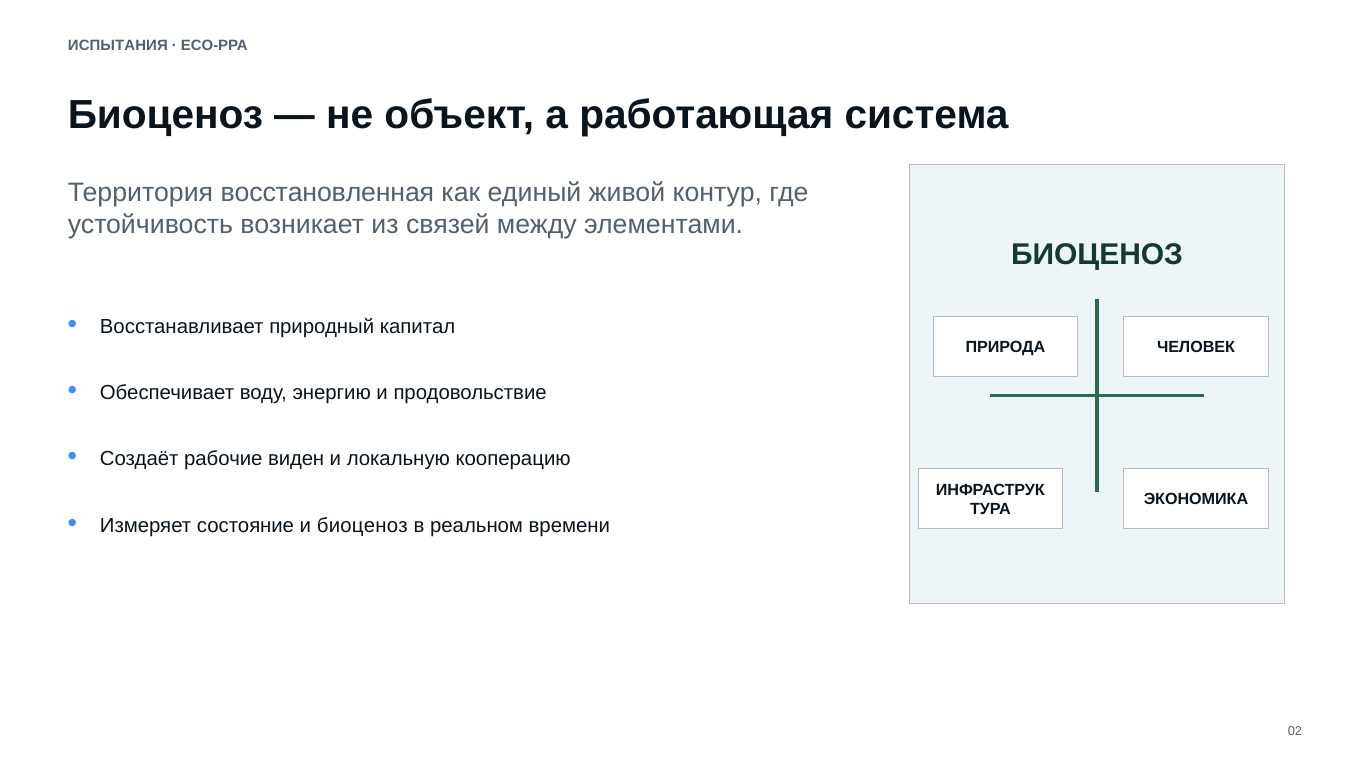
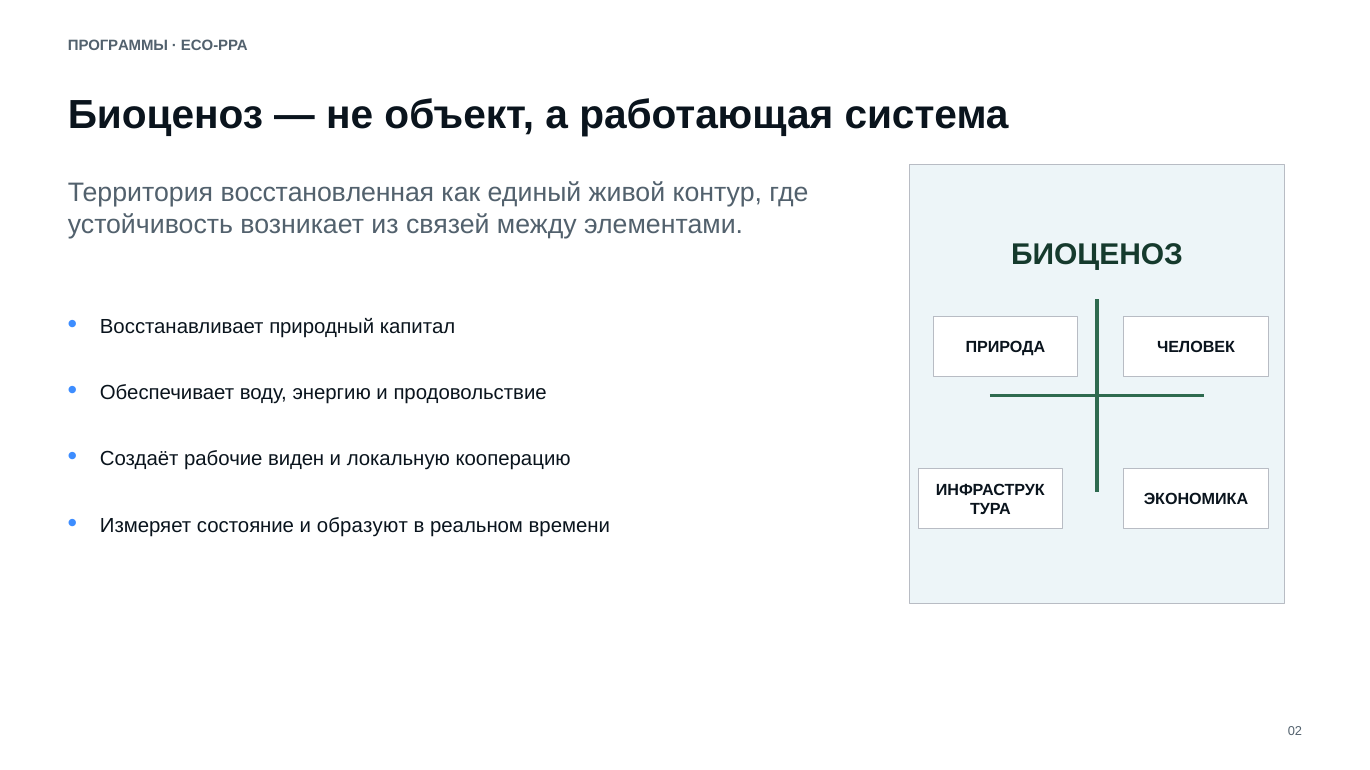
ИСПЫТАНИЯ: ИСПЫТАНИЯ -> ПРОГРАММЫ
и биоценоз: биоценоз -> образуют
